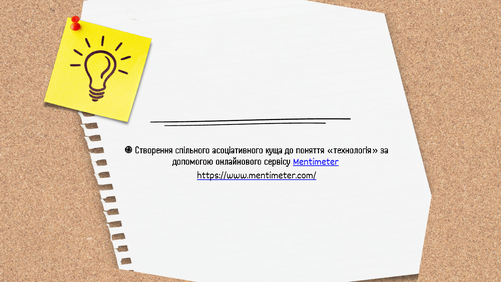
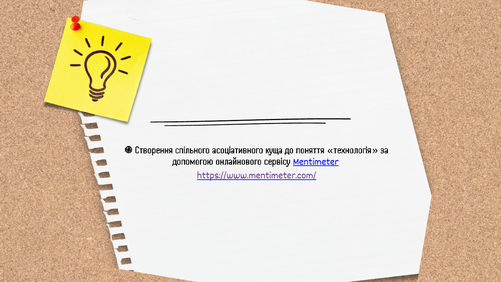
https://www.mentimeter.com/ colour: black -> purple
